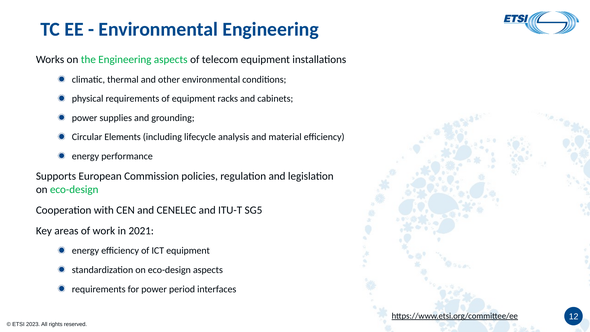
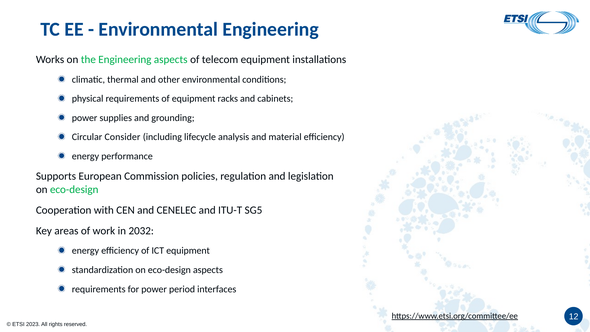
Elements: Elements -> Consider
2021: 2021 -> 2032
